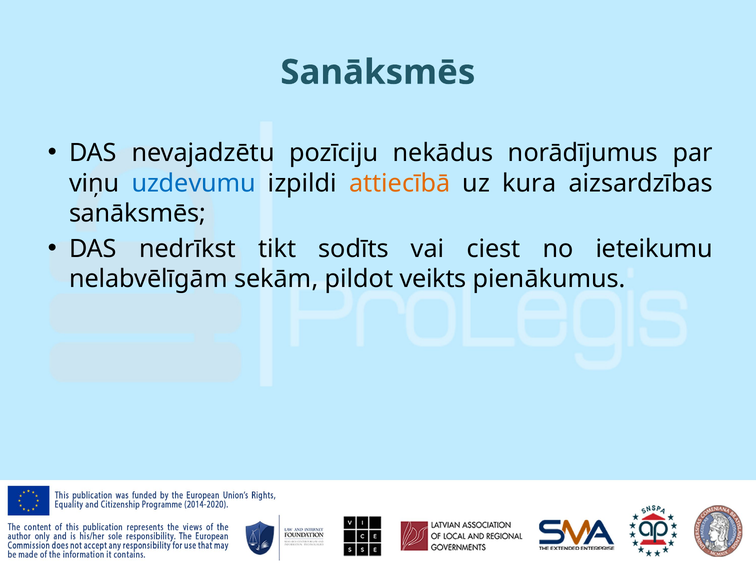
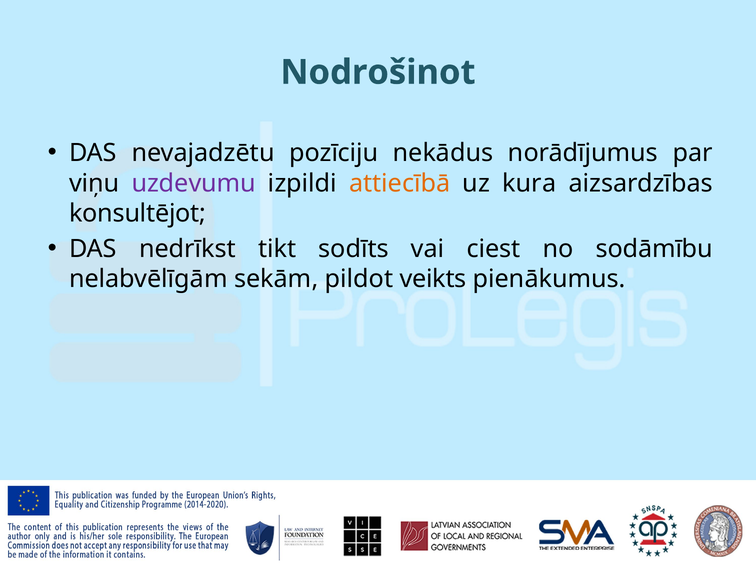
Sanāksmēs at (378, 72): Sanāksmēs -> Nodrošinot
uzdevumu colour: blue -> purple
sanāksmēs at (137, 213): sanāksmēs -> konsultējot
ieteikumu: ieteikumu -> sodāmību
